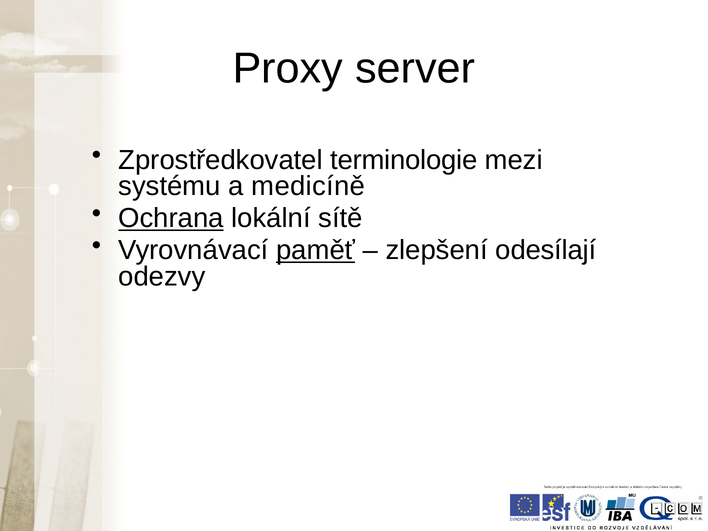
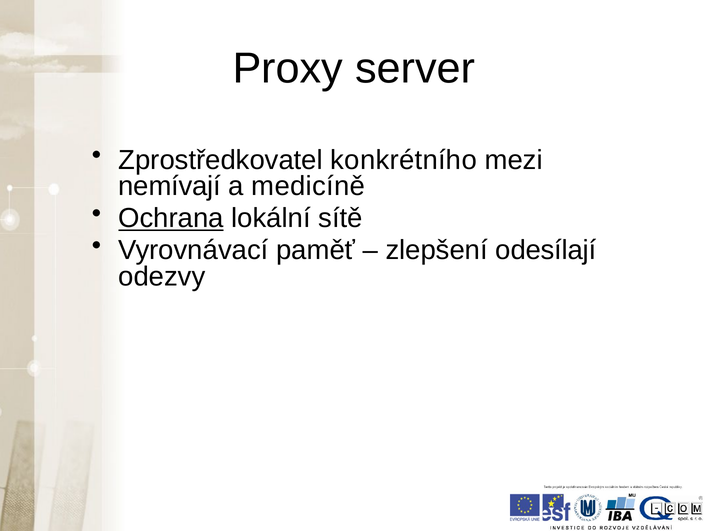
terminologie: terminologie -> konkrétního
systému: systému -> nemívají
paměť underline: present -> none
